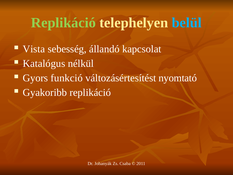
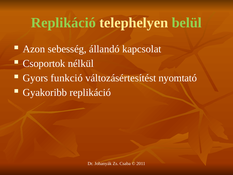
belül colour: light blue -> light green
Vista: Vista -> Azon
Katalógus: Katalógus -> Csoportok
